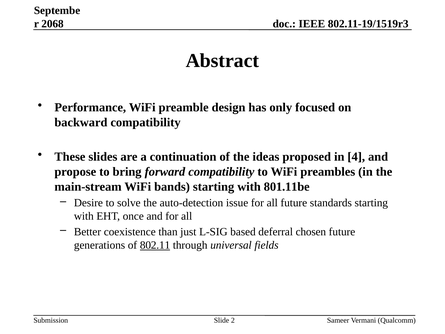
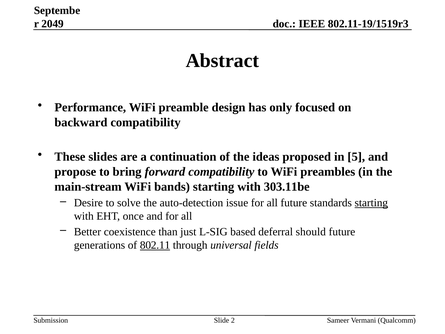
2068: 2068 -> 2049
4: 4 -> 5
801.11be: 801.11be -> 303.11be
starting at (371, 203) underline: none -> present
chosen: chosen -> should
